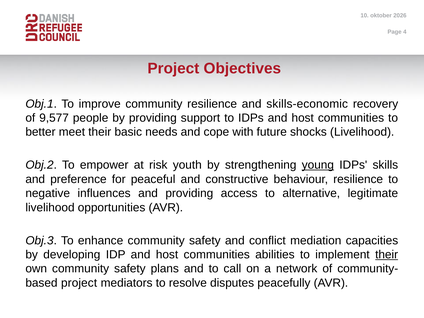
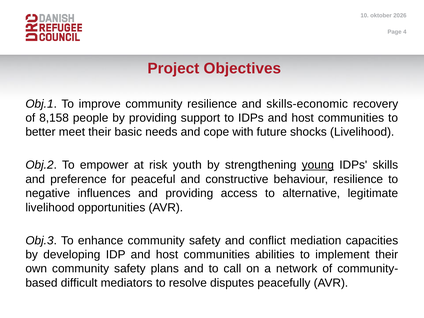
9,577: 9,577 -> 8,158
their at (387, 255) underline: present -> none
project at (79, 283): project -> difficult
